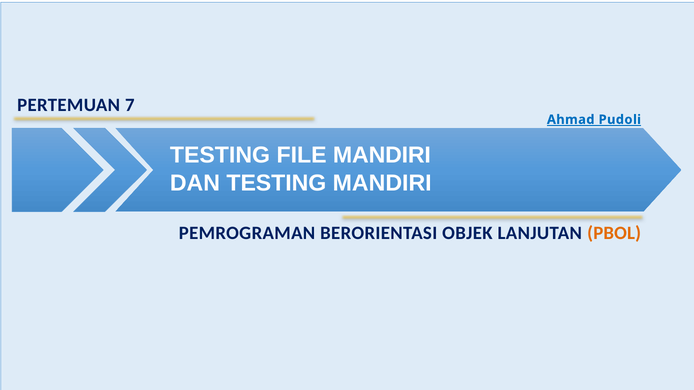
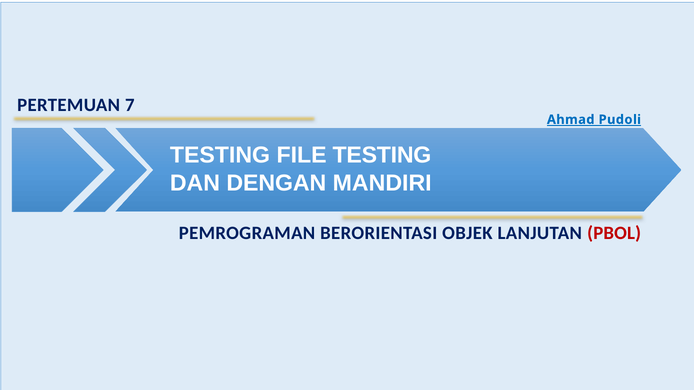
FILE MANDIRI: MANDIRI -> TESTING
DAN TESTING: TESTING -> DENGAN
PBOL colour: orange -> red
